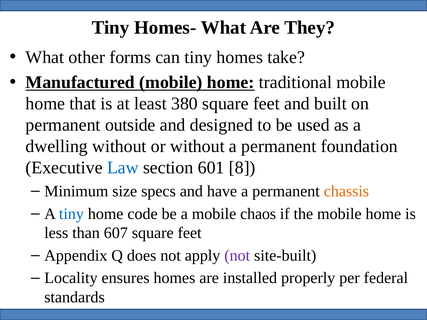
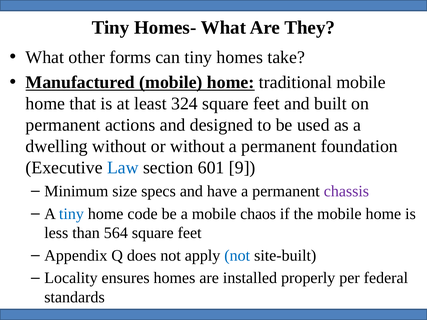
380: 380 -> 324
outside: outside -> actions
8: 8 -> 9
chassis colour: orange -> purple
607: 607 -> 564
not at (237, 256) colour: purple -> blue
